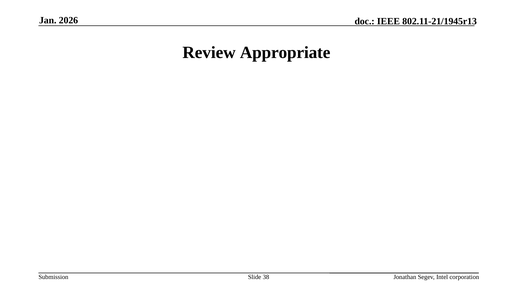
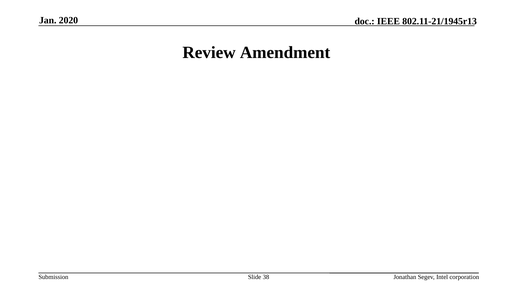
2026: 2026 -> 2020
Appropriate: Appropriate -> Amendment
